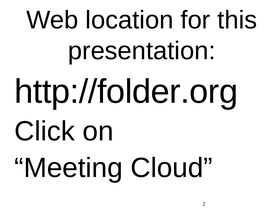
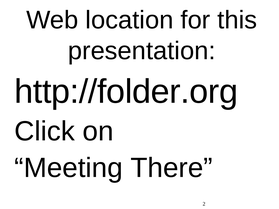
Cloud: Cloud -> There
